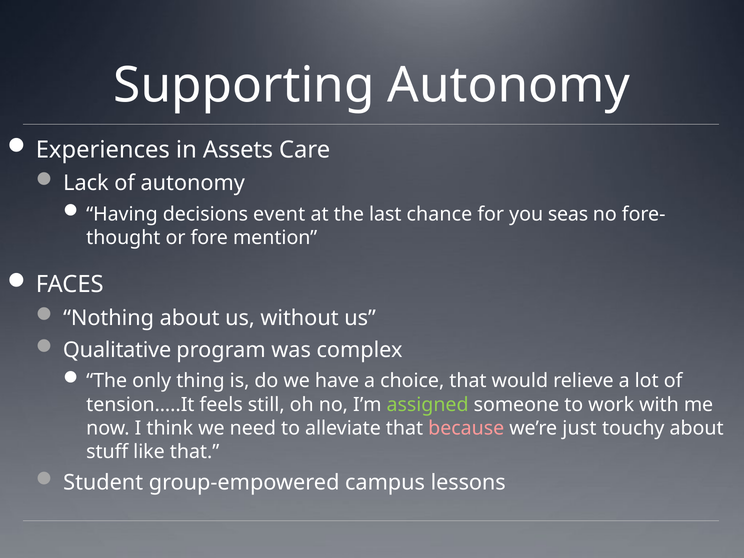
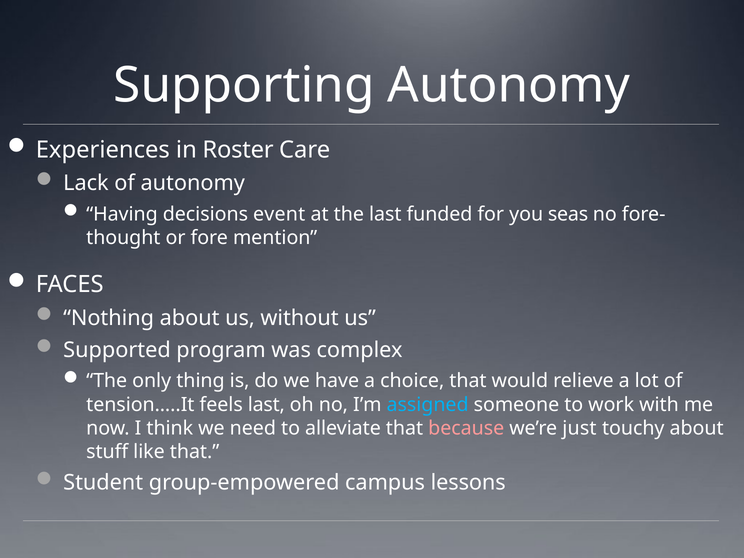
Assets: Assets -> Roster
chance: chance -> funded
Qualitative: Qualitative -> Supported
feels still: still -> last
assigned colour: light green -> light blue
